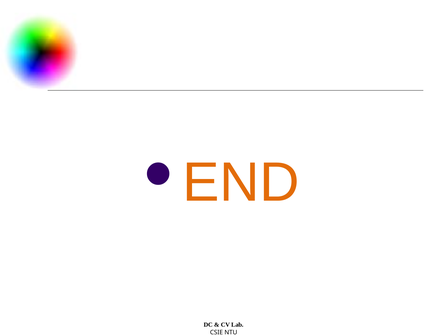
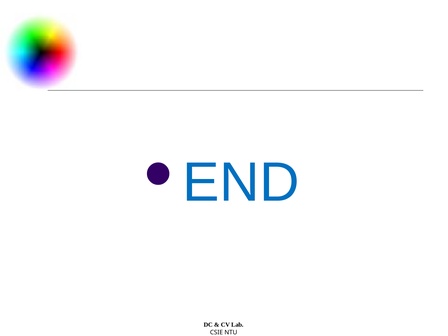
END colour: orange -> blue
